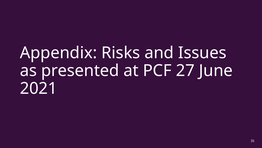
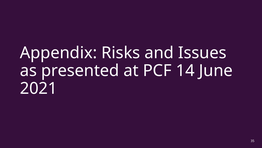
27: 27 -> 14
